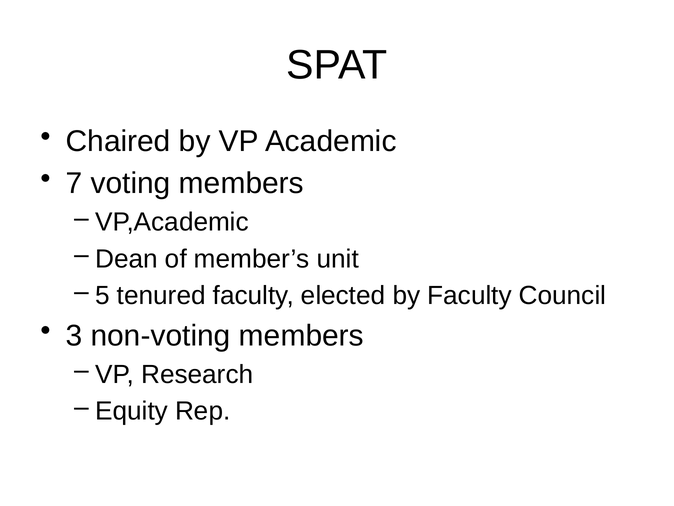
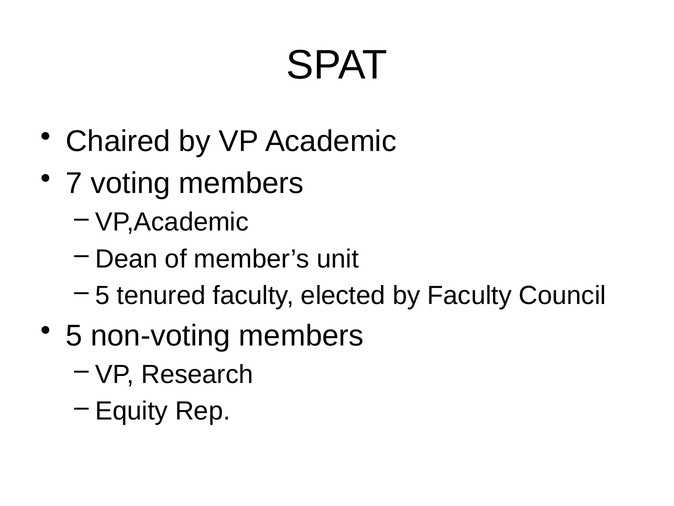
3: 3 -> 5
